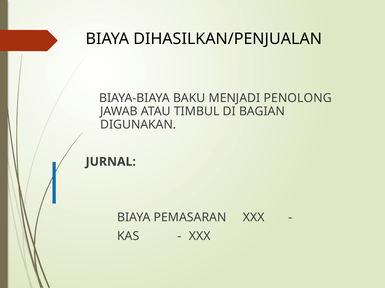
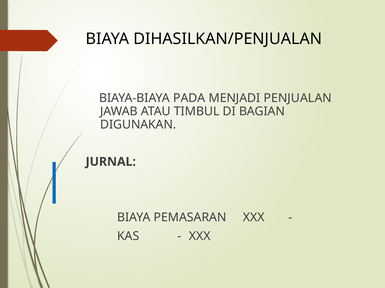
BAKU: BAKU -> PADA
PENOLONG: PENOLONG -> PENJUALAN
